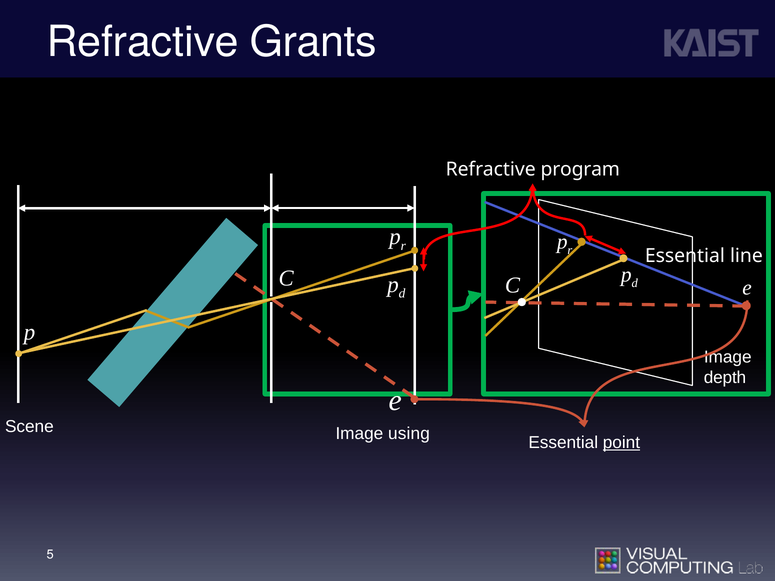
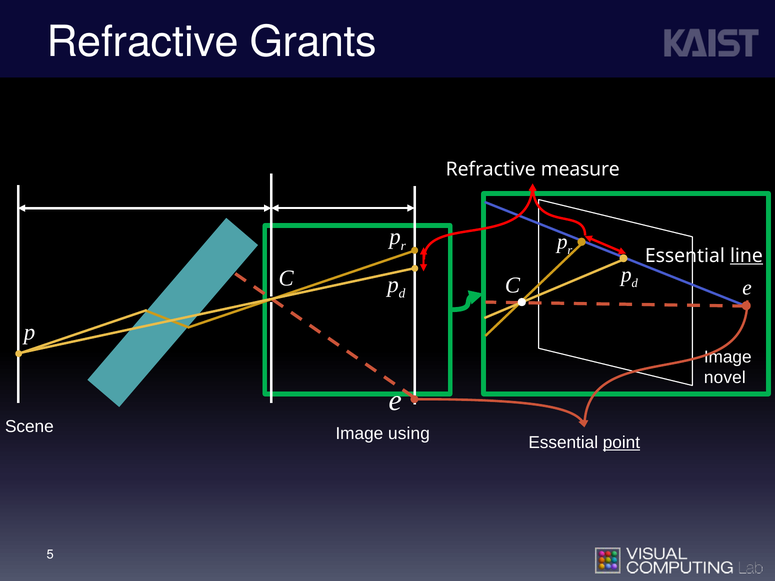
program: program -> measure
line underline: none -> present
depth: depth -> novel
